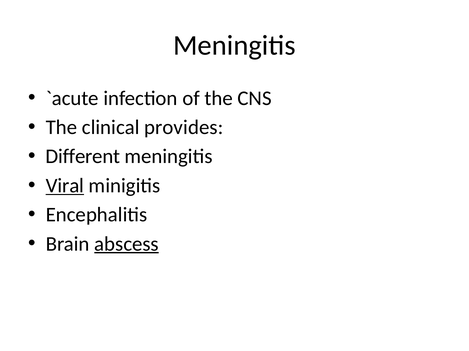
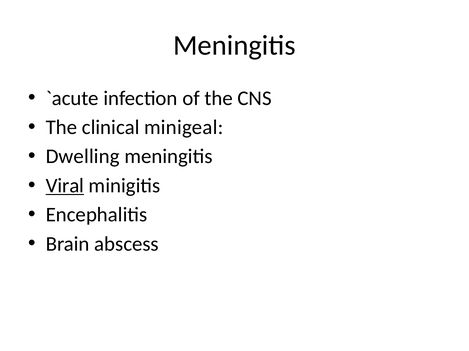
provides: provides -> minigeal
Different: Different -> Dwelling
abscess underline: present -> none
